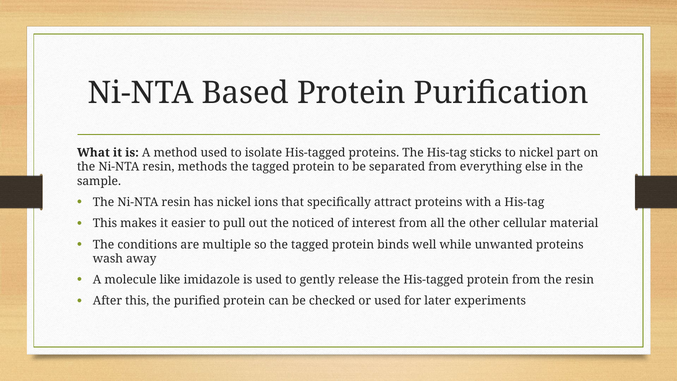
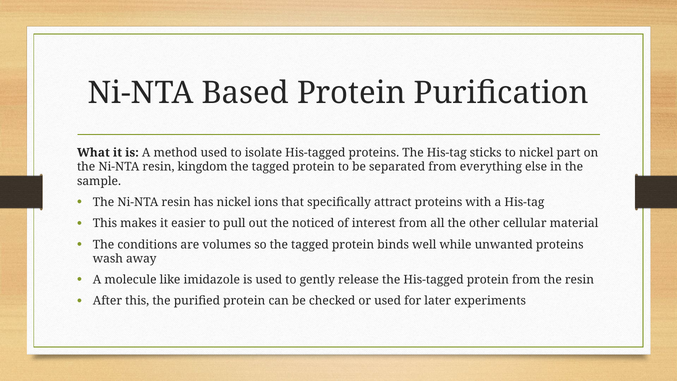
methods: methods -> kingdom
multiple: multiple -> volumes
